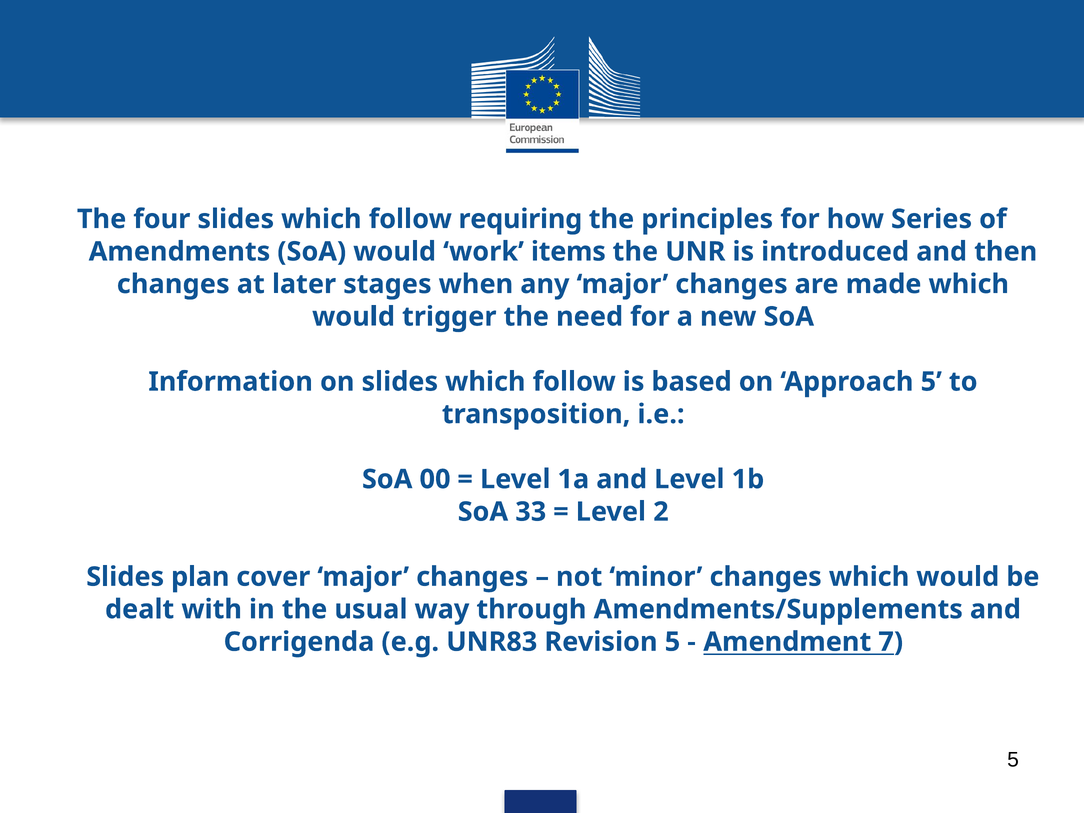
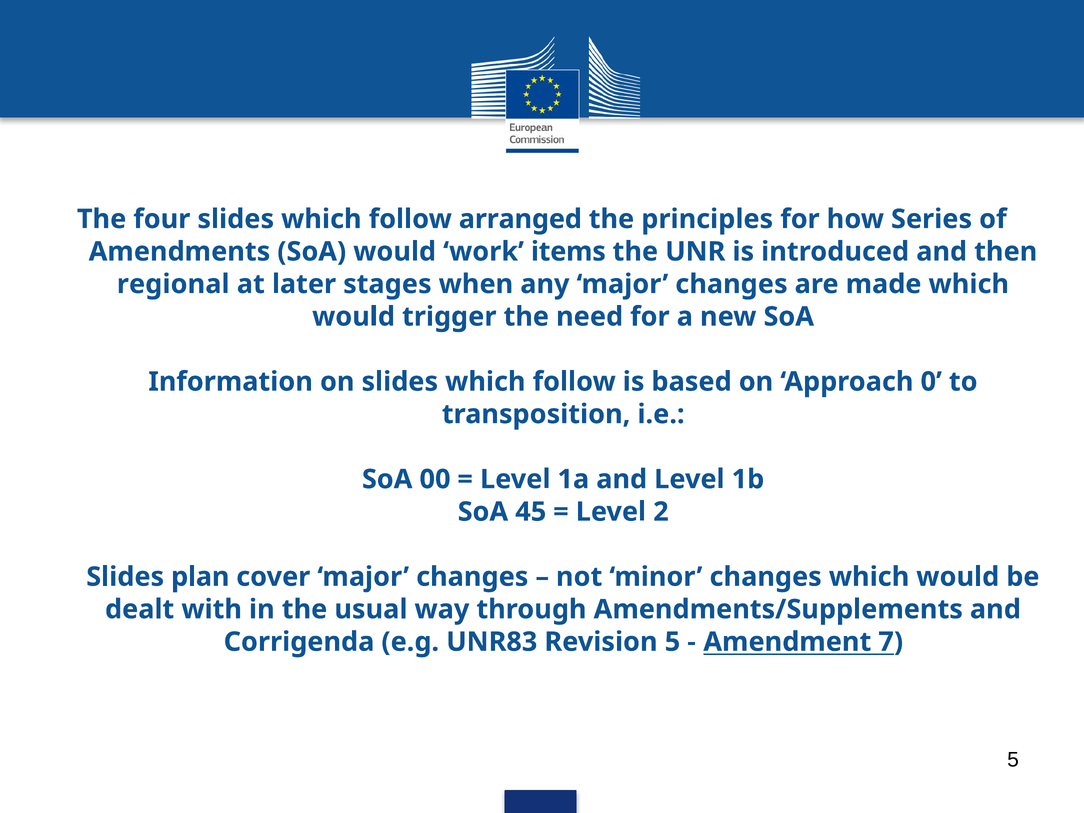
requiring: requiring -> arranged
changes at (173, 284): changes -> regional
Approach 5: 5 -> 0
33: 33 -> 45
